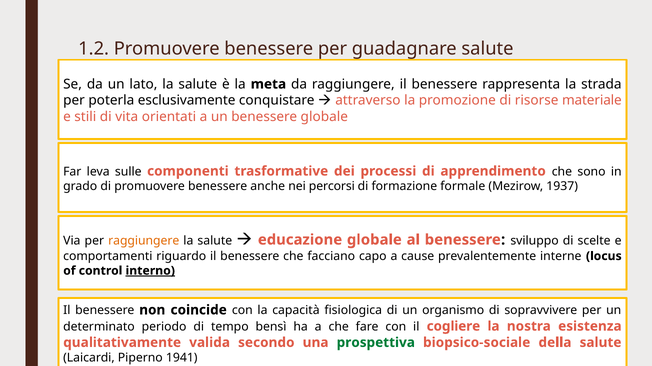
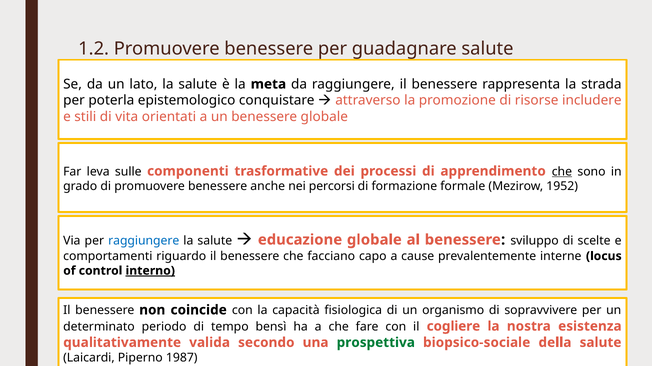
esclusivamente: esclusivamente -> epistemologico
materiale: materiale -> includere
che at (562, 172) underline: none -> present
1937: 1937 -> 1952
raggiungere at (144, 241) colour: orange -> blue
1941: 1941 -> 1987
